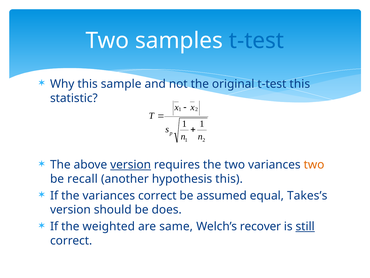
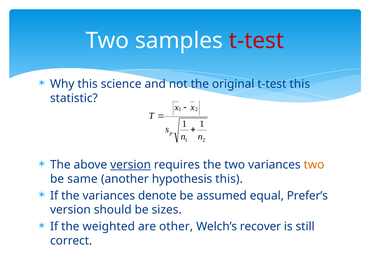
t-test at (257, 41) colour: blue -> red
sample: sample -> science
recall: recall -> same
variances correct: correct -> denote
Takes’s: Takes’s -> Prefer’s
does: does -> sizes
same: same -> other
still underline: present -> none
